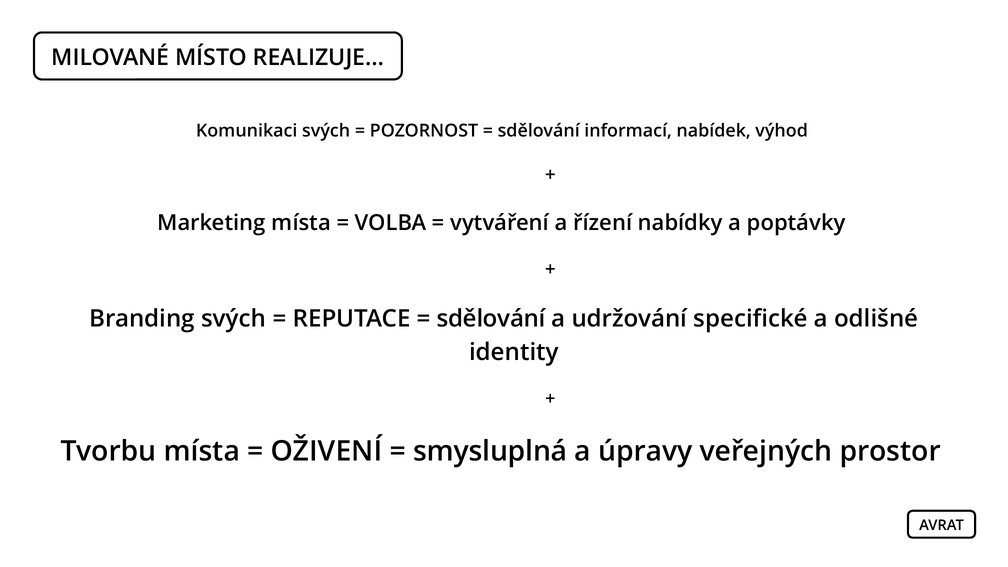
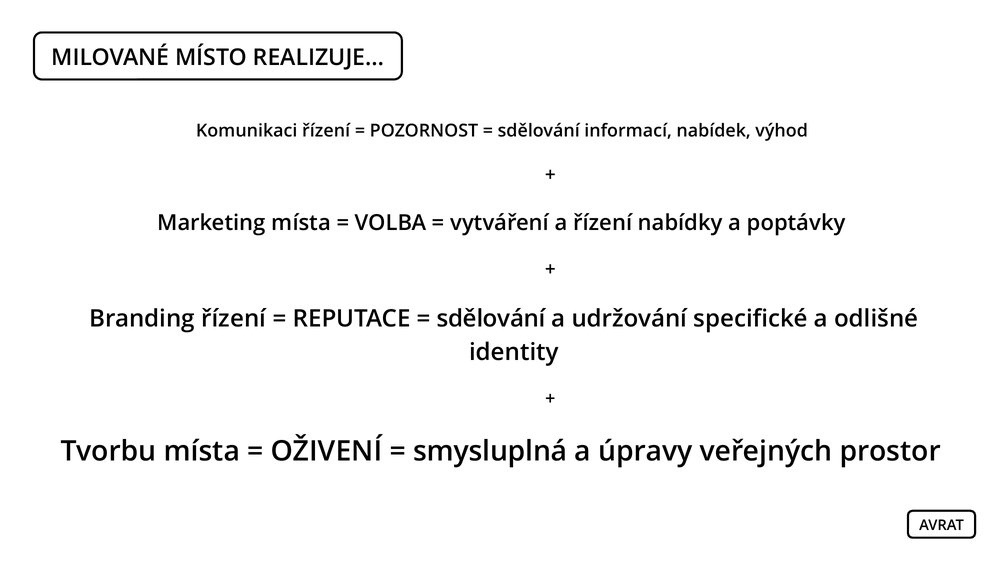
Komunikaci svých: svých -> řízení
Branding svých: svých -> řízení
